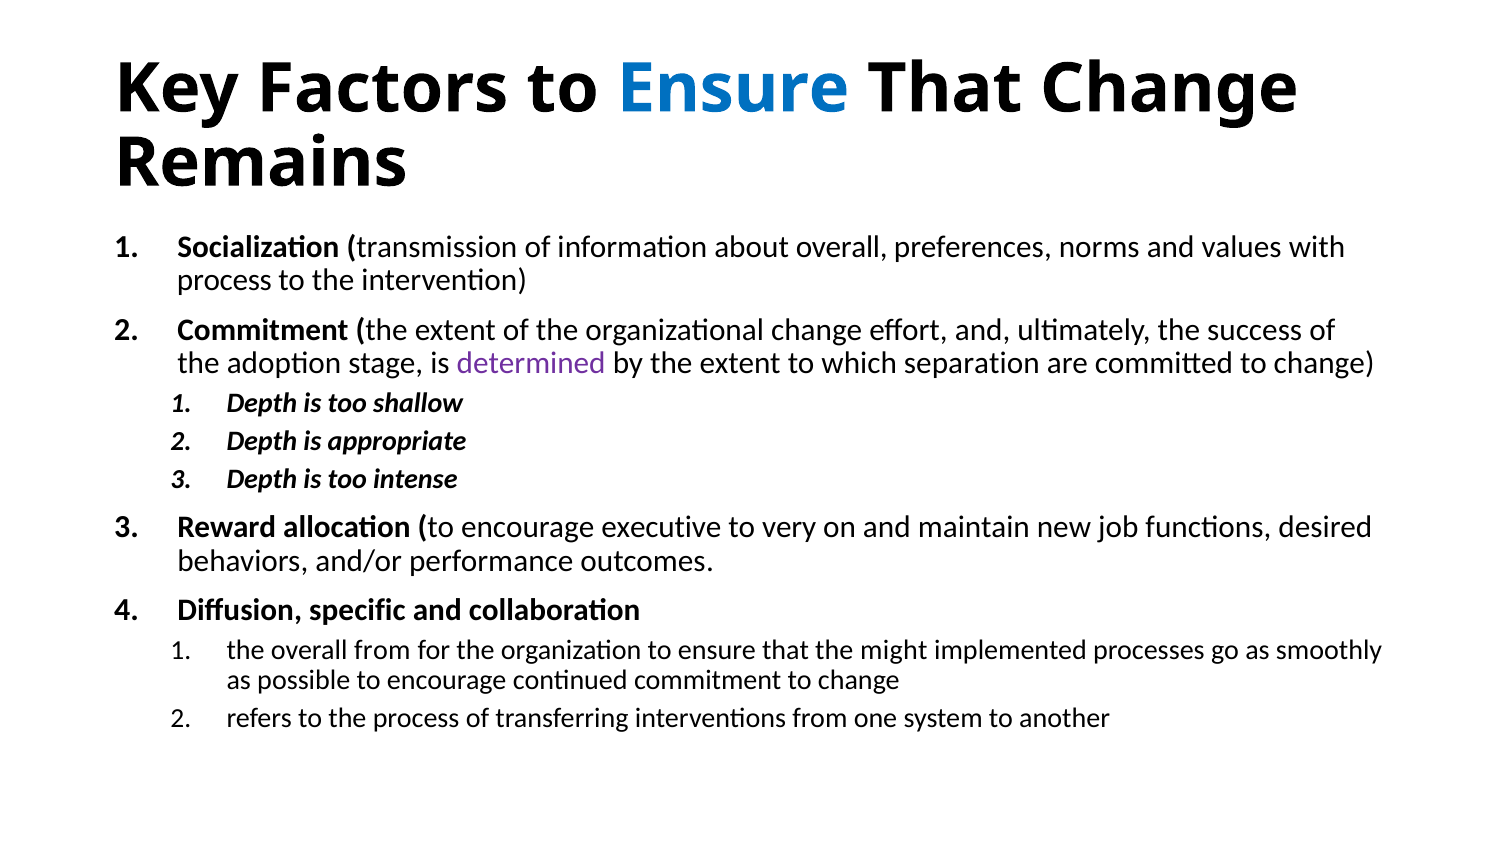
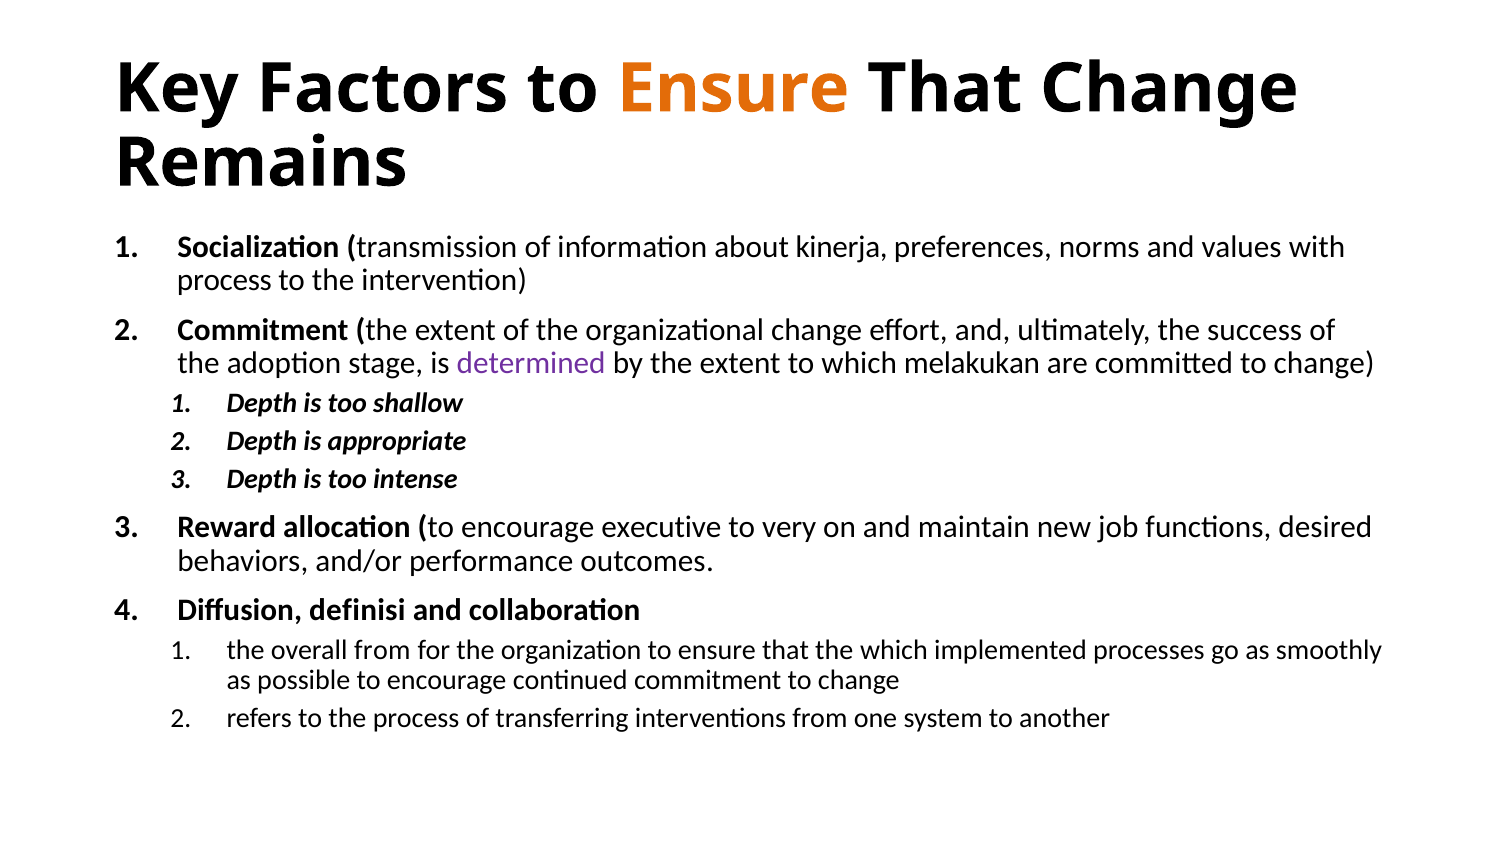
Ensure at (733, 89) colour: blue -> orange
about overall: overall -> kinerja
separation: separation -> melakukan
specific: specific -> definisi
the might: might -> which
